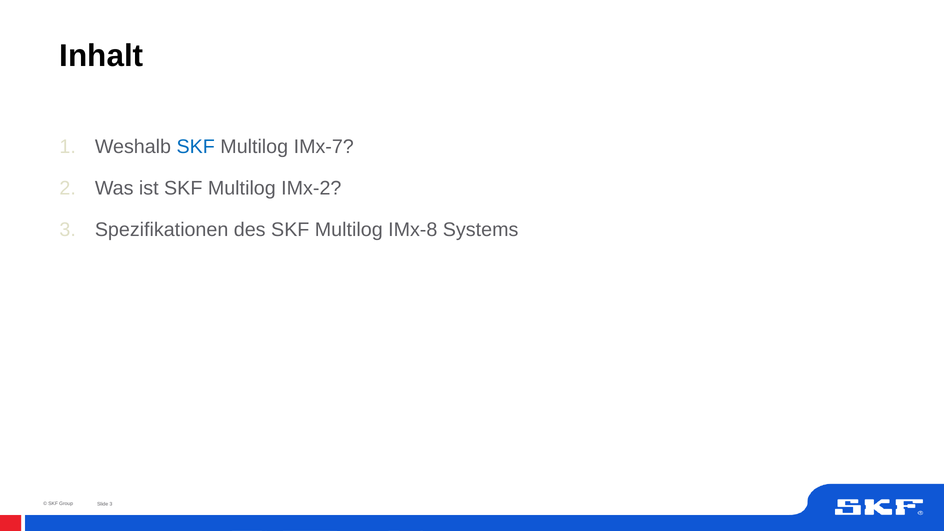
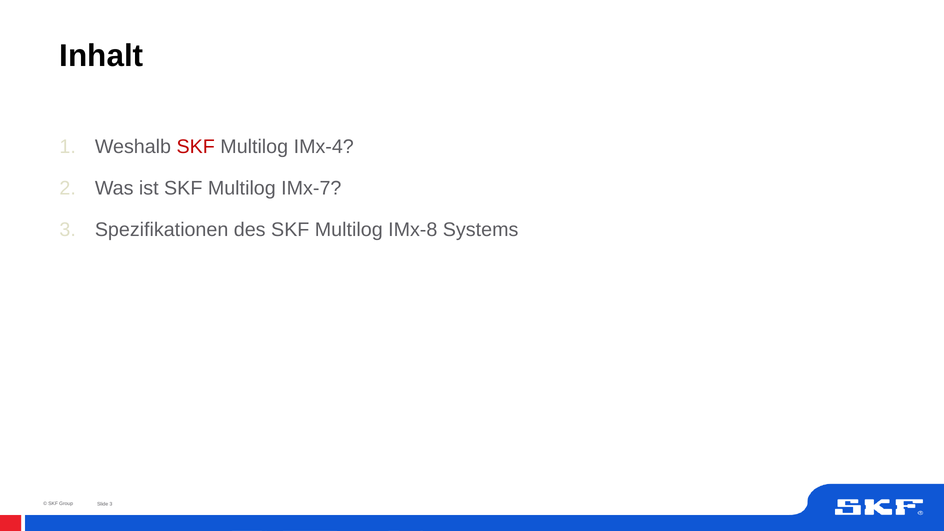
SKF at (196, 147) colour: blue -> red
IMx-7: IMx-7 -> IMx-4
IMx-2: IMx-2 -> IMx-7
